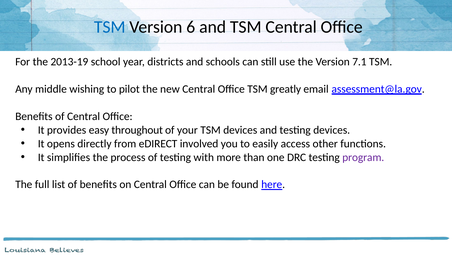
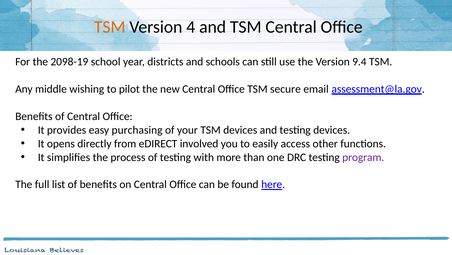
TSM at (110, 27) colour: blue -> orange
6: 6 -> 4
2013-19: 2013-19 -> 2098-19
7.1: 7.1 -> 9.4
greatly: greatly -> secure
throughout: throughout -> purchasing
